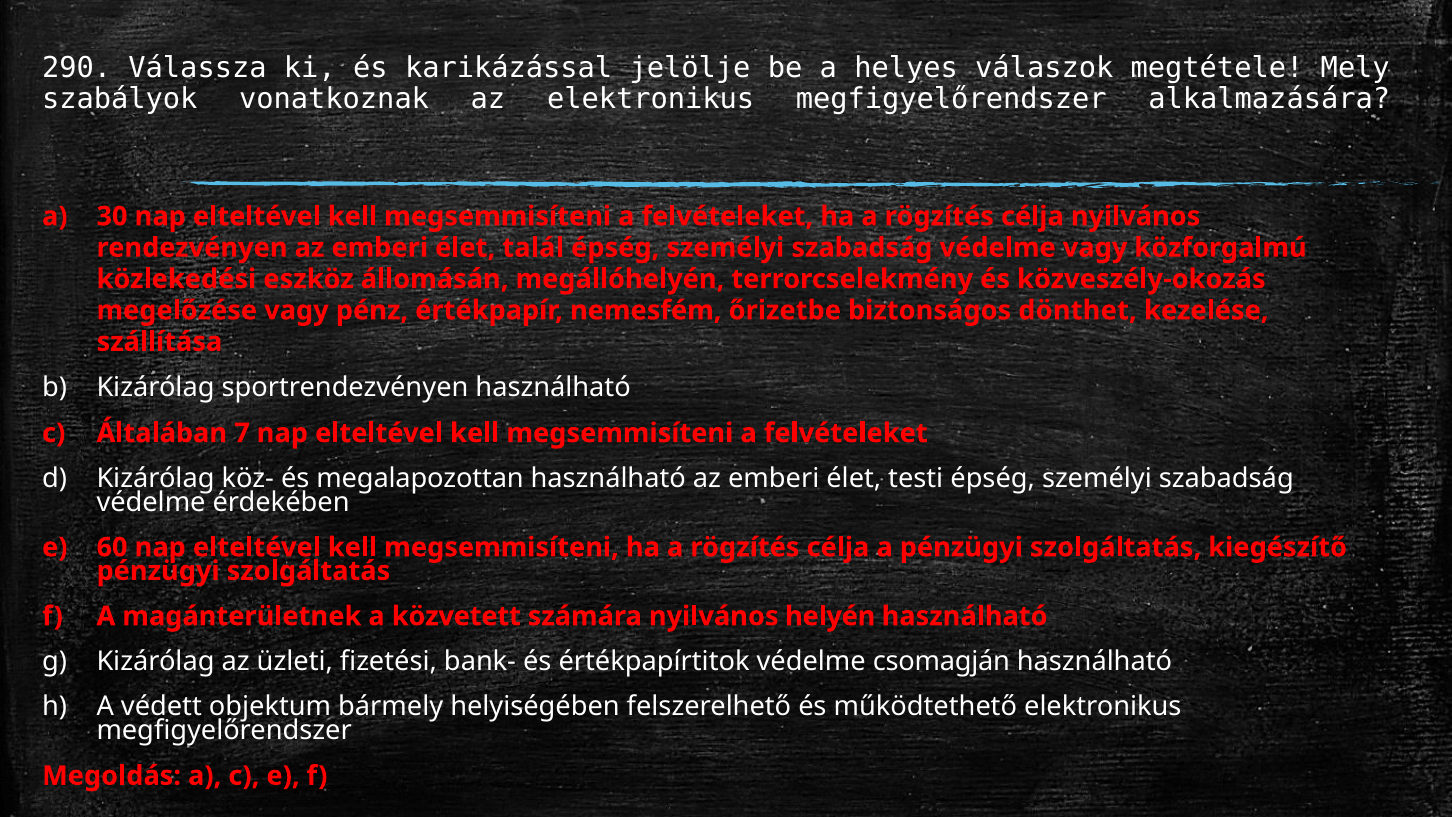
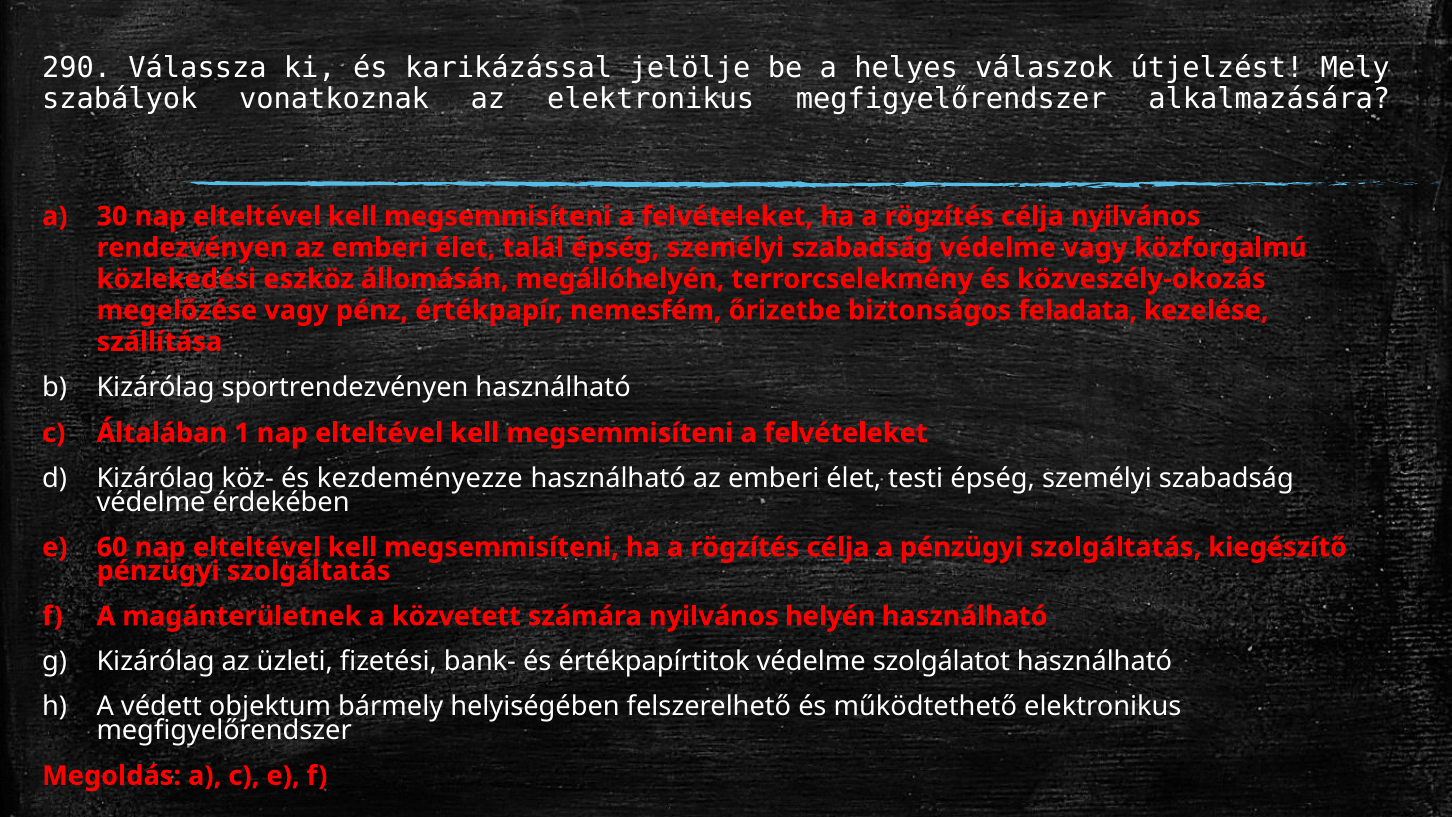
megtétele: megtétele -> útjelzést
dönthet: dönthet -> feladata
7: 7 -> 1
megalapozottan: megalapozottan -> kezdeményezze
csomagján: csomagján -> szolgálatot
